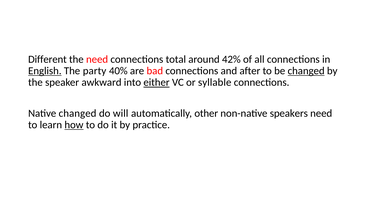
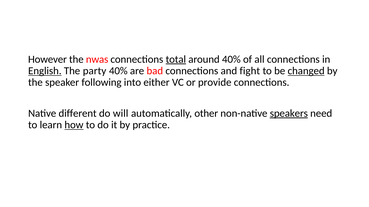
Different: Different -> However
the need: need -> nwas
total underline: none -> present
around 42%: 42% -> 40%
after: after -> fight
awkward: awkward -> following
either underline: present -> none
syllable: syllable -> provide
Native changed: changed -> different
speakers underline: none -> present
